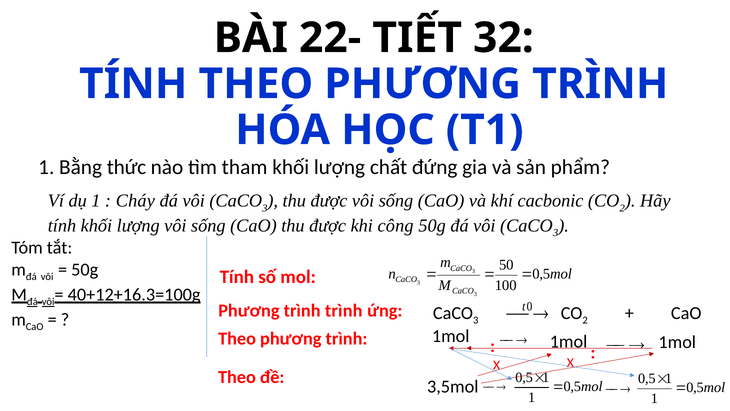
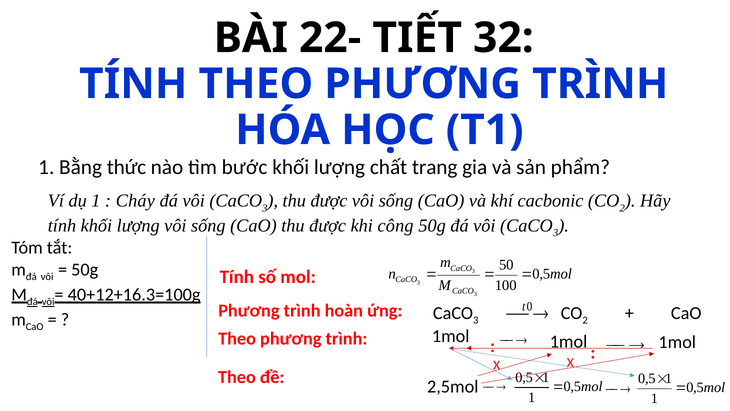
tham: tham -> bước
đứng: đứng -> trang
trình trình: trình -> hoàn
3,5mol: 3,5mol -> 2,5mol
